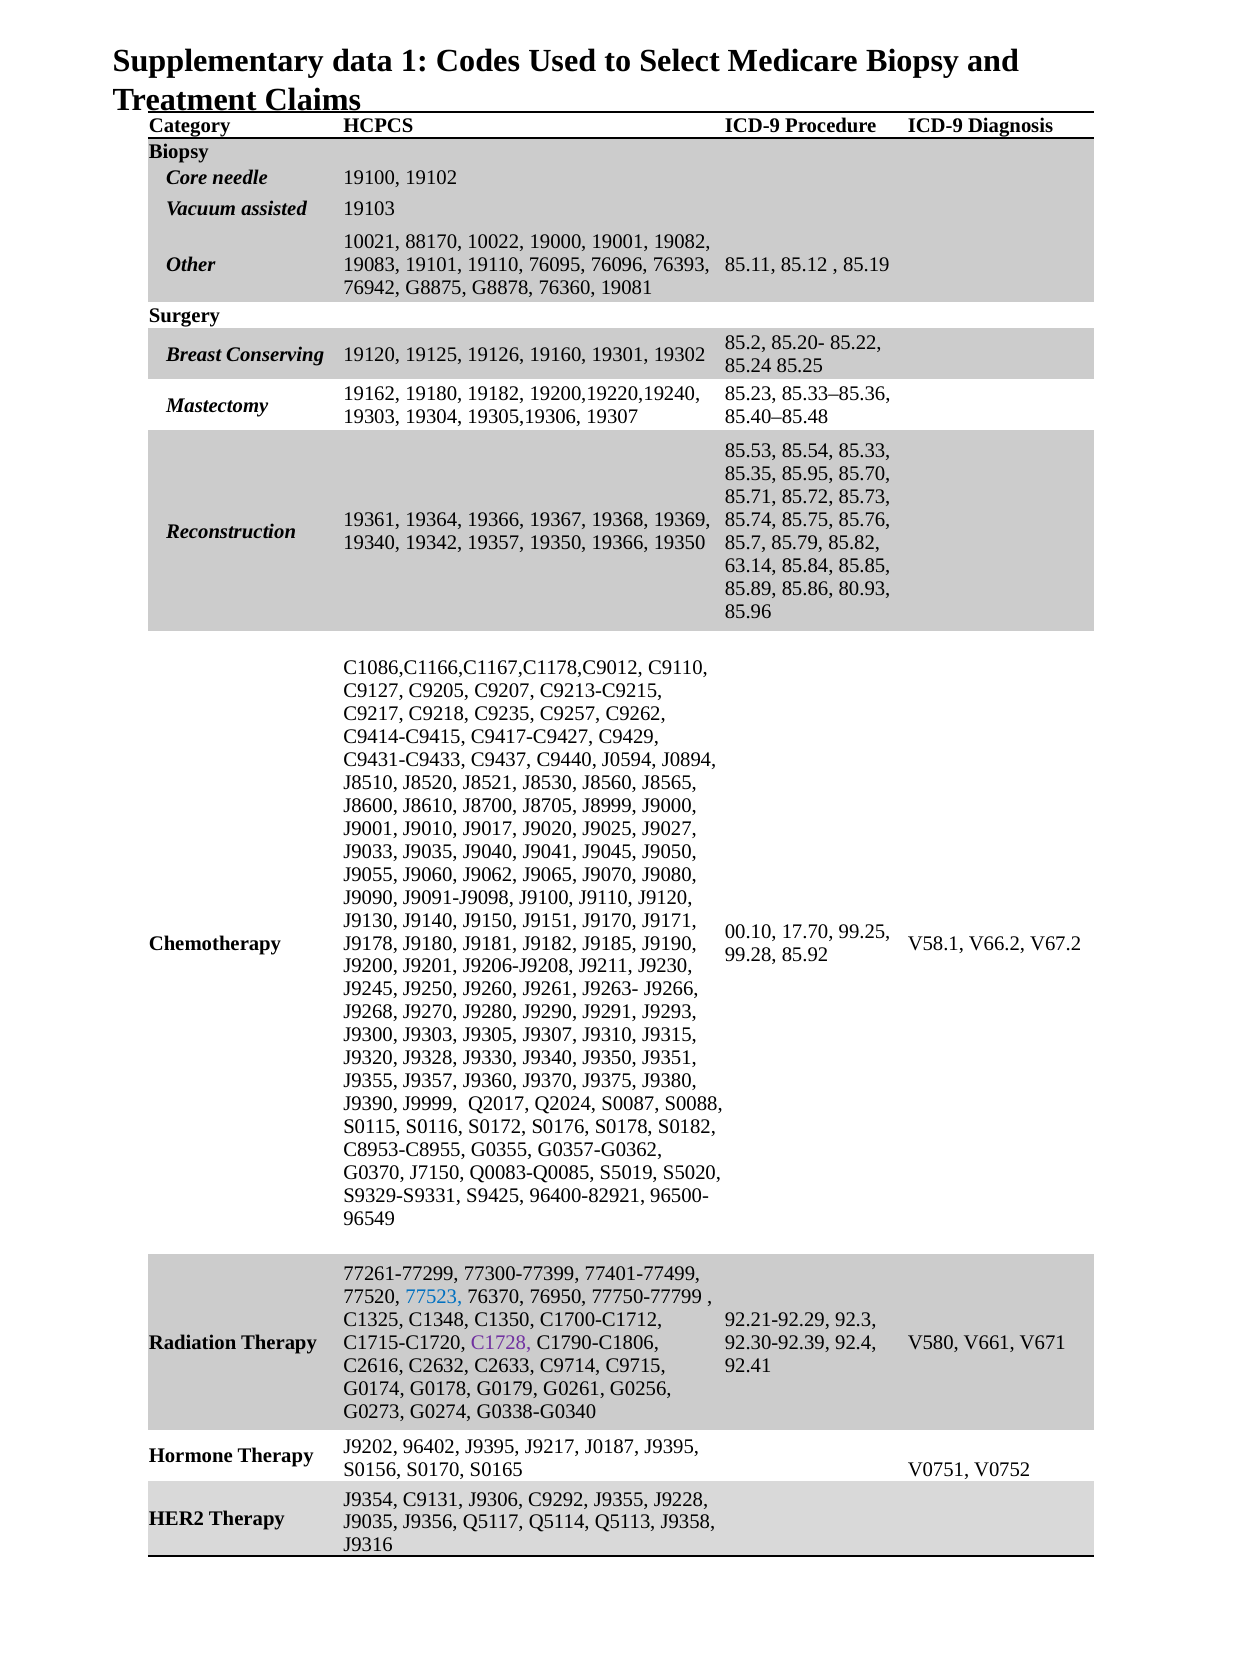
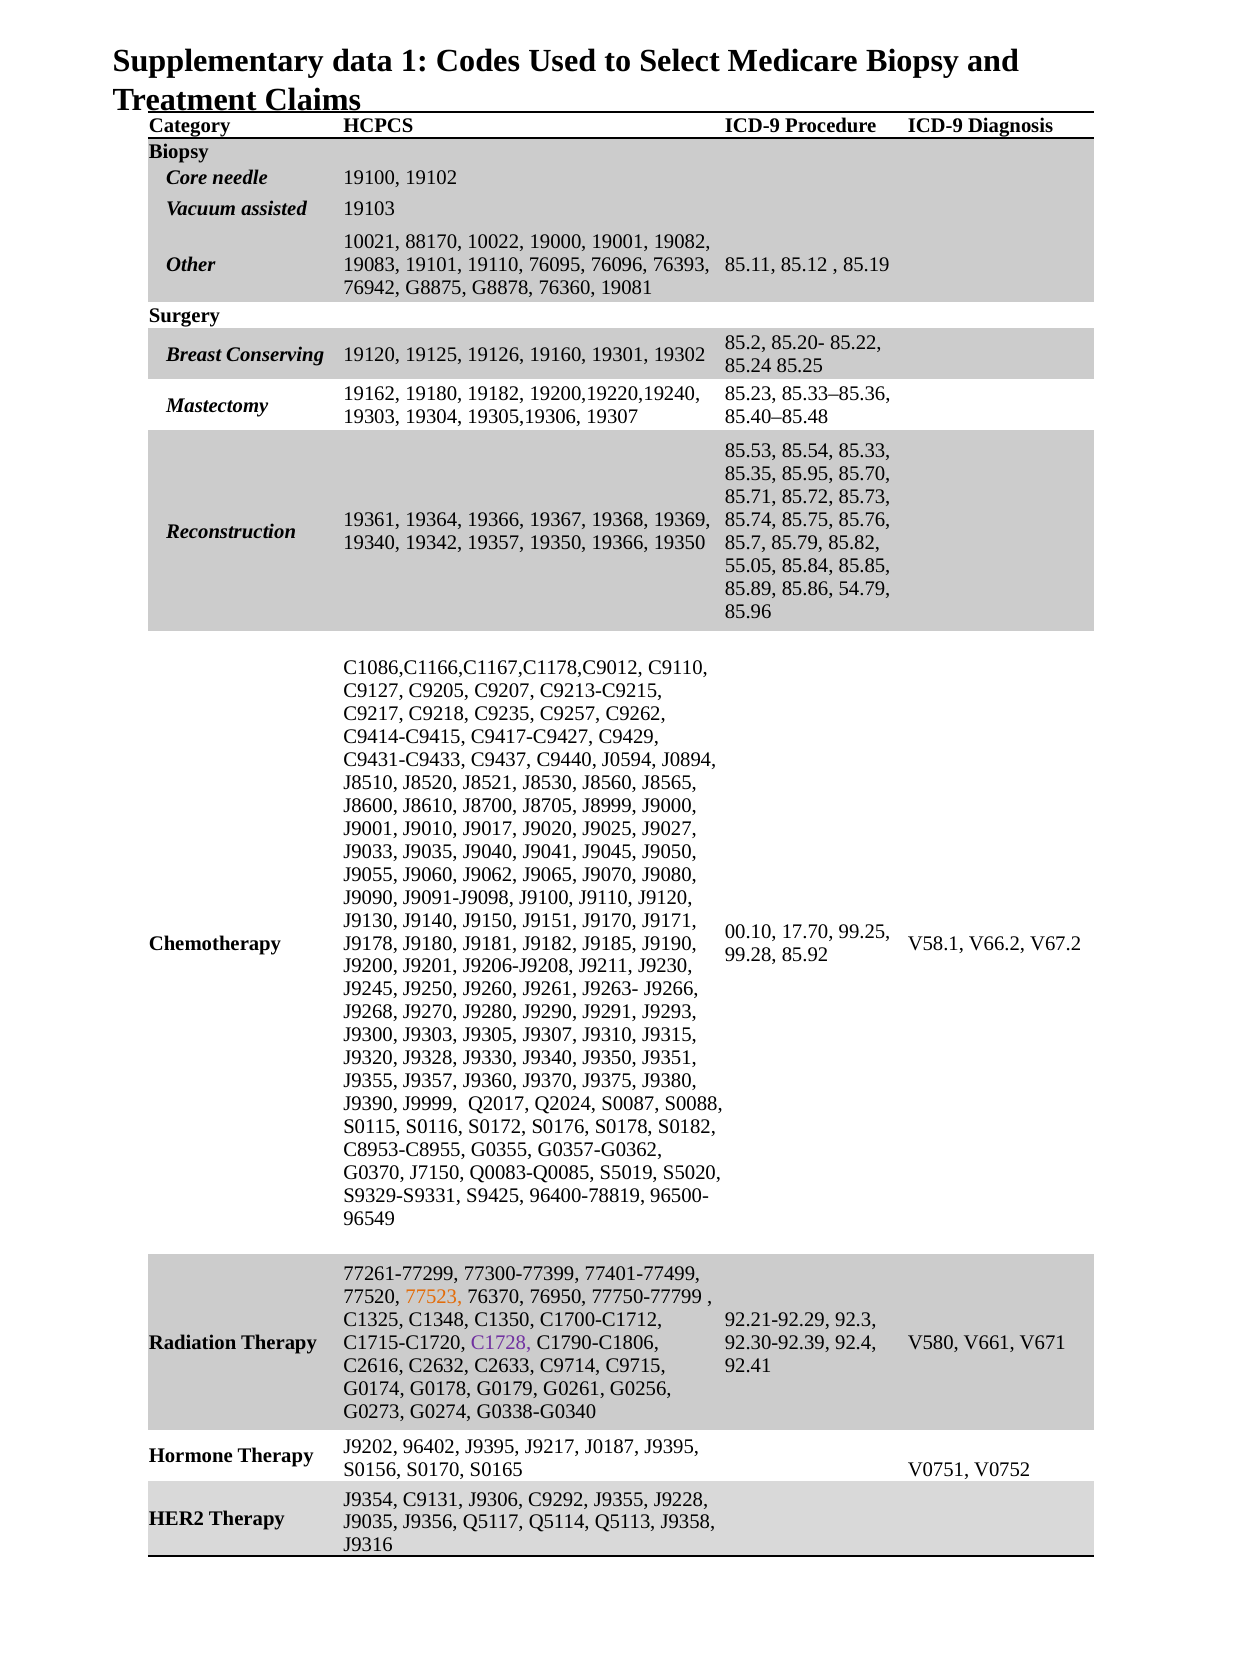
63.14: 63.14 -> 55.05
80.93: 80.93 -> 54.79
96400-82921: 96400-82921 -> 96400-78819
77523 colour: blue -> orange
